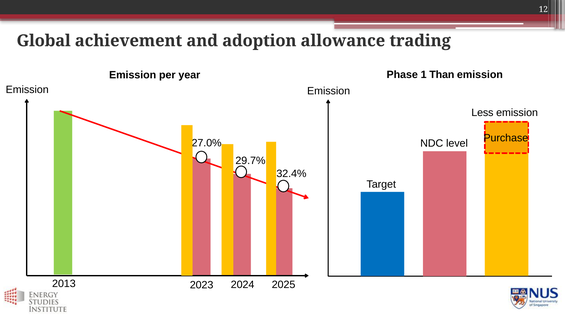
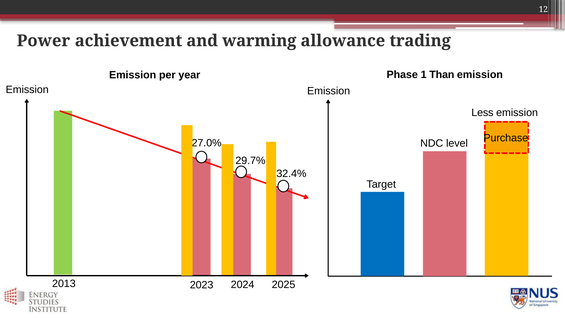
Global: Global -> Power
adoption: adoption -> warming
